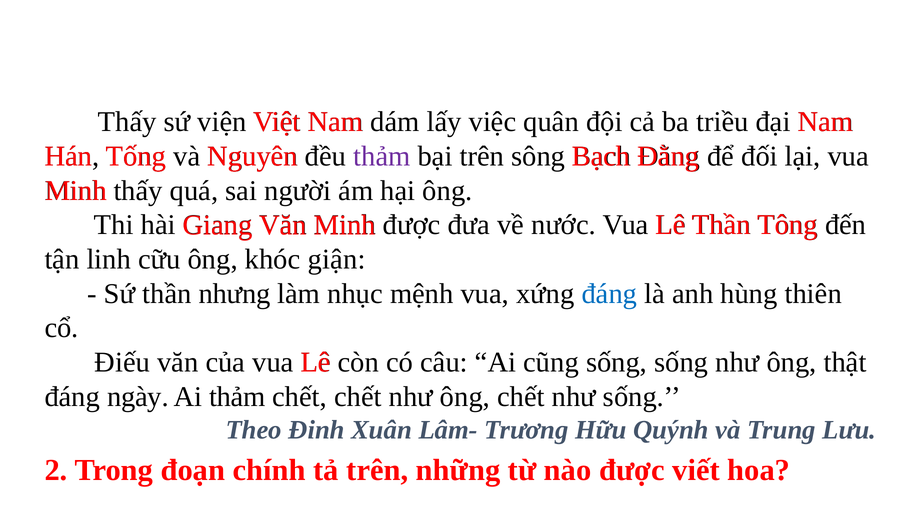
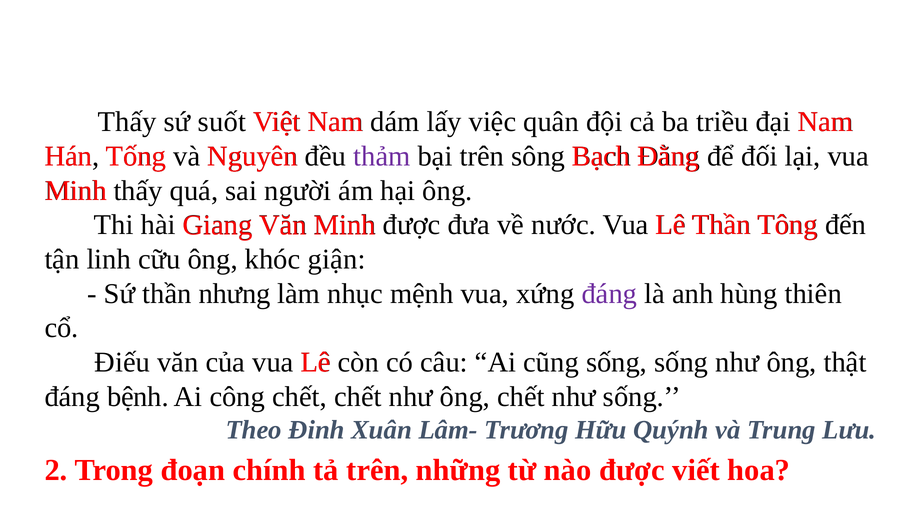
viện: viện -> suốt
đáng at (609, 294) colour: blue -> purple
ngày: ngày -> bệnh
Ai thảm: thảm -> công
